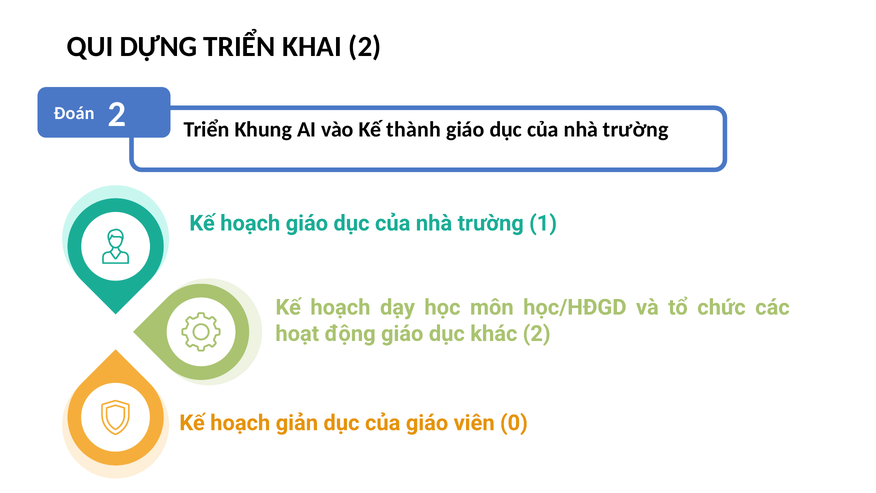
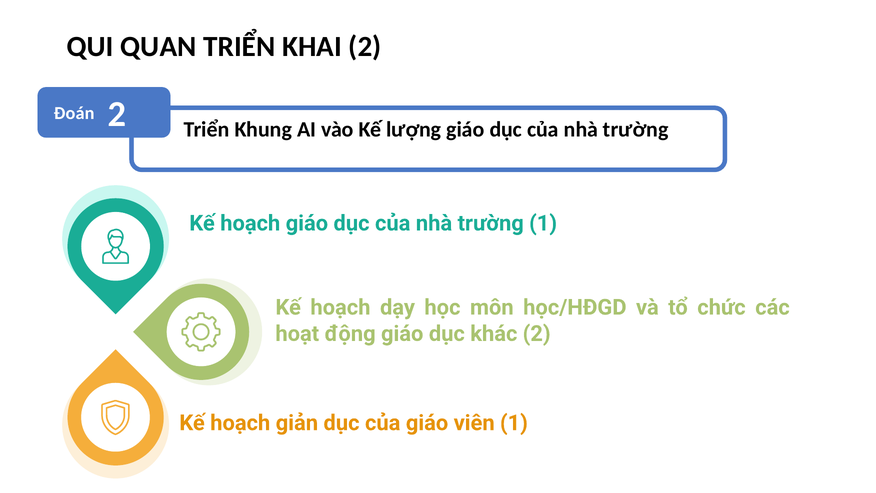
DỰNG: DỰNG -> QUAN
thành: thành -> lượng
viên 0: 0 -> 1
